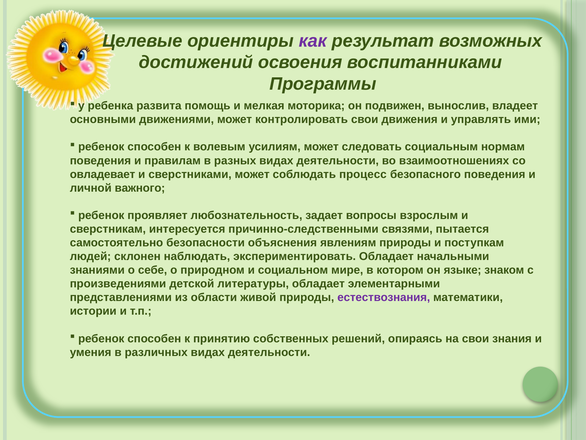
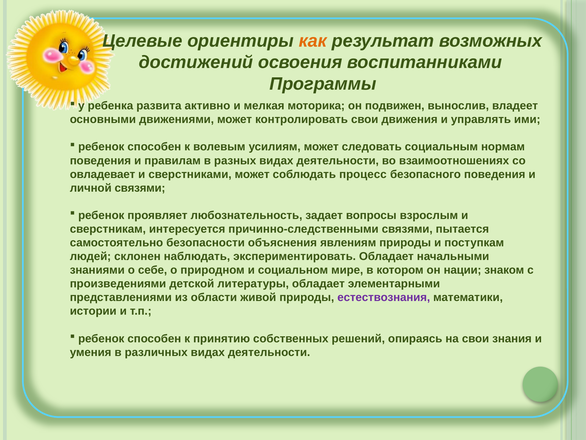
как colour: purple -> orange
помощь: помощь -> активно
личной важного: важного -> связями
языке: языке -> нации
